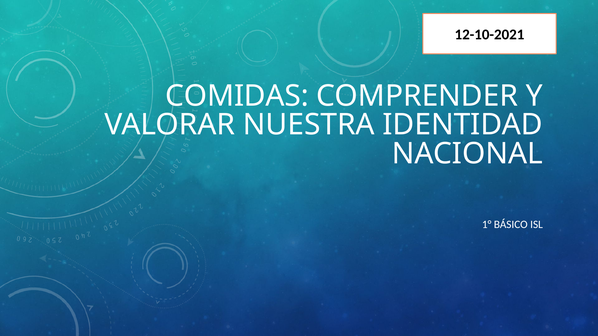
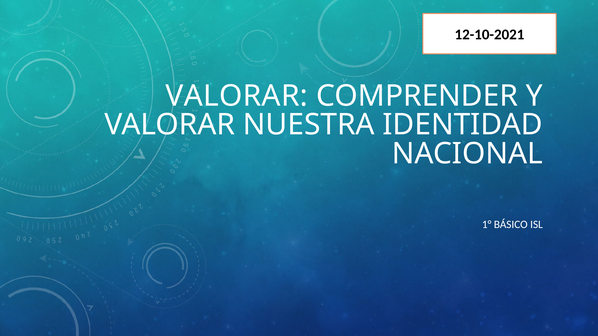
COMIDAS at (237, 96): COMIDAS -> VALORAR
